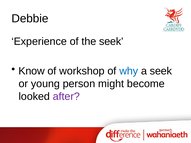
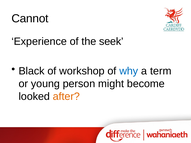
Debbie: Debbie -> Cannot
Know: Know -> Black
a seek: seek -> term
after colour: purple -> orange
